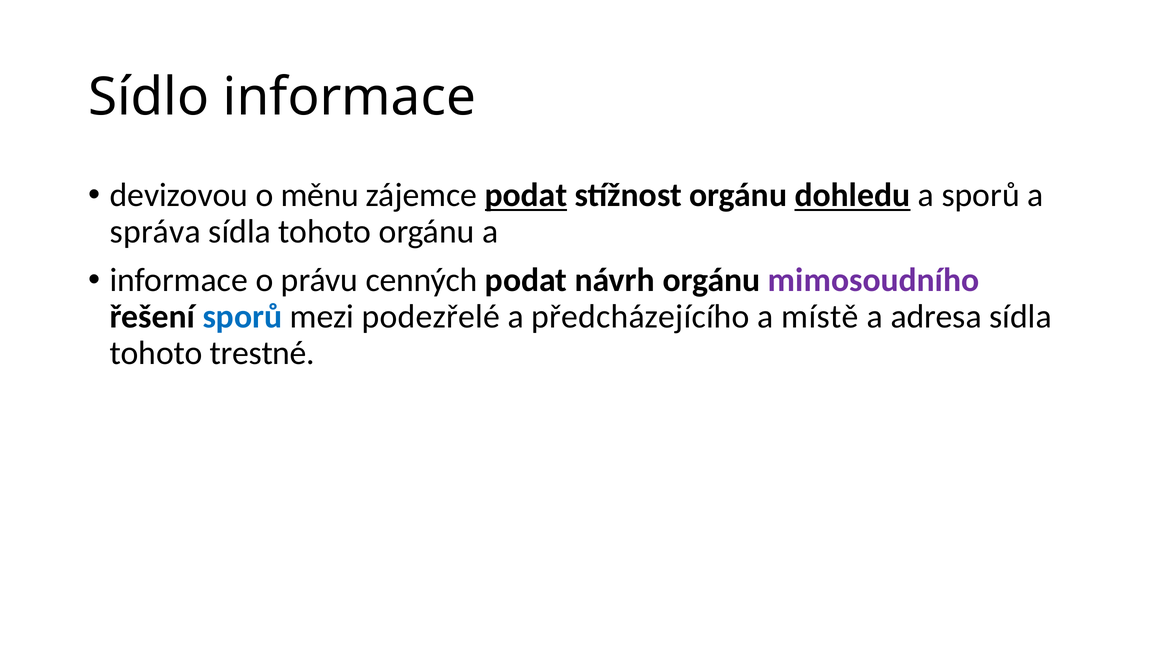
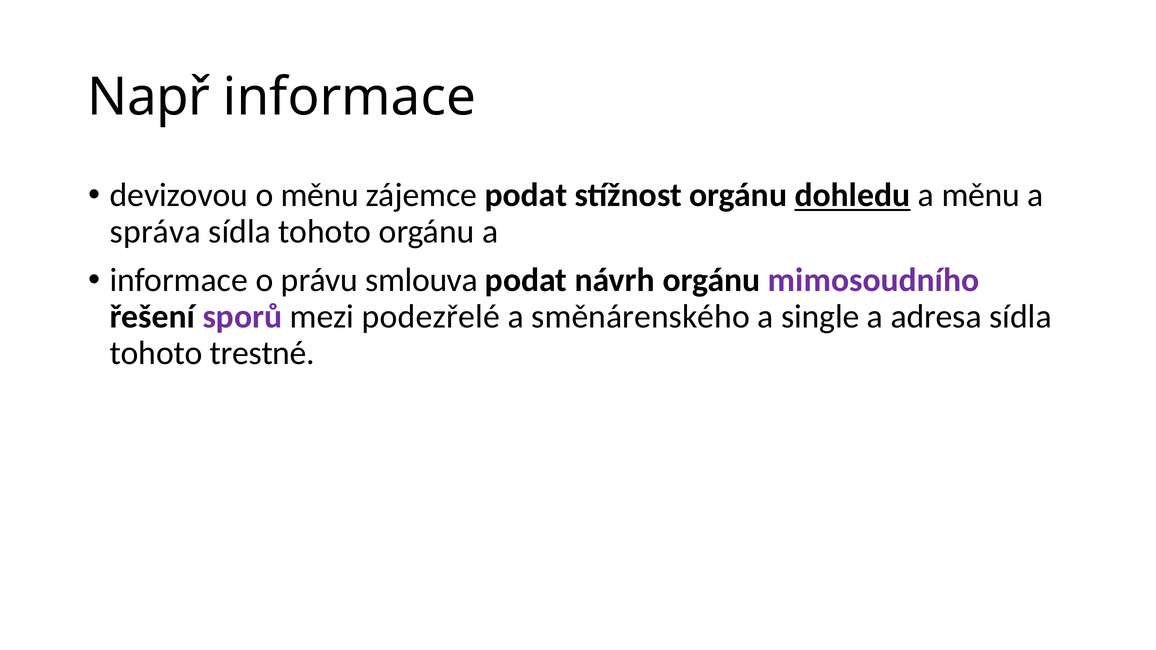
Sídlo: Sídlo -> Např
podat at (526, 195) underline: present -> none
a sporů: sporů -> měnu
cenných: cenných -> smlouva
sporů at (242, 317) colour: blue -> purple
předcházejícího: předcházejícího -> směnárenského
místě: místě -> single
